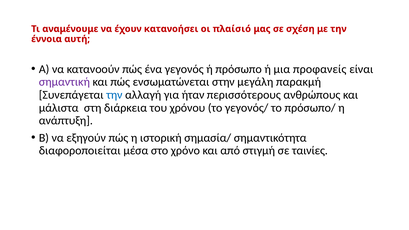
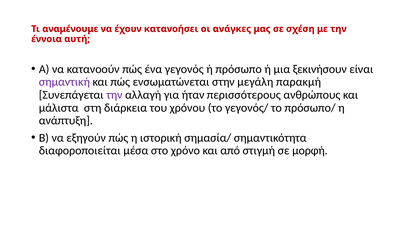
πλαίσιό: πλαίσιό -> ανάγκες
προφανείς: προφανείς -> ξεκινήσουν
την at (114, 95) colour: blue -> purple
ταινίες: ταινίες -> μορφή
